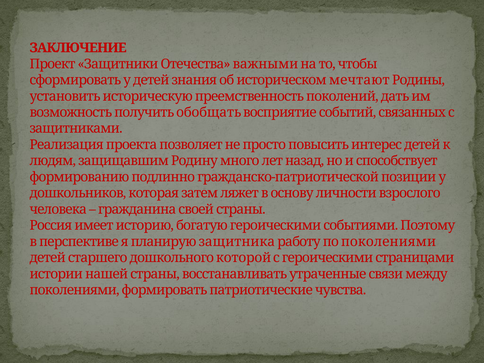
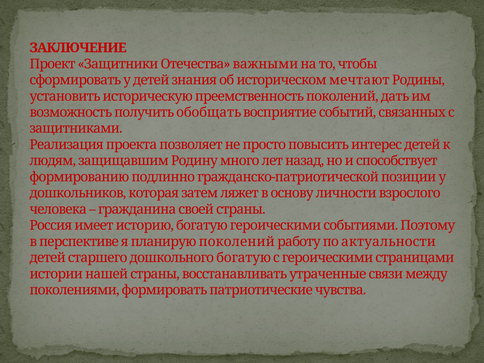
планирую защитника: защитника -> поколений
по поколениями: поколениями -> актуальности
дошкольного которой: которой -> богатую
